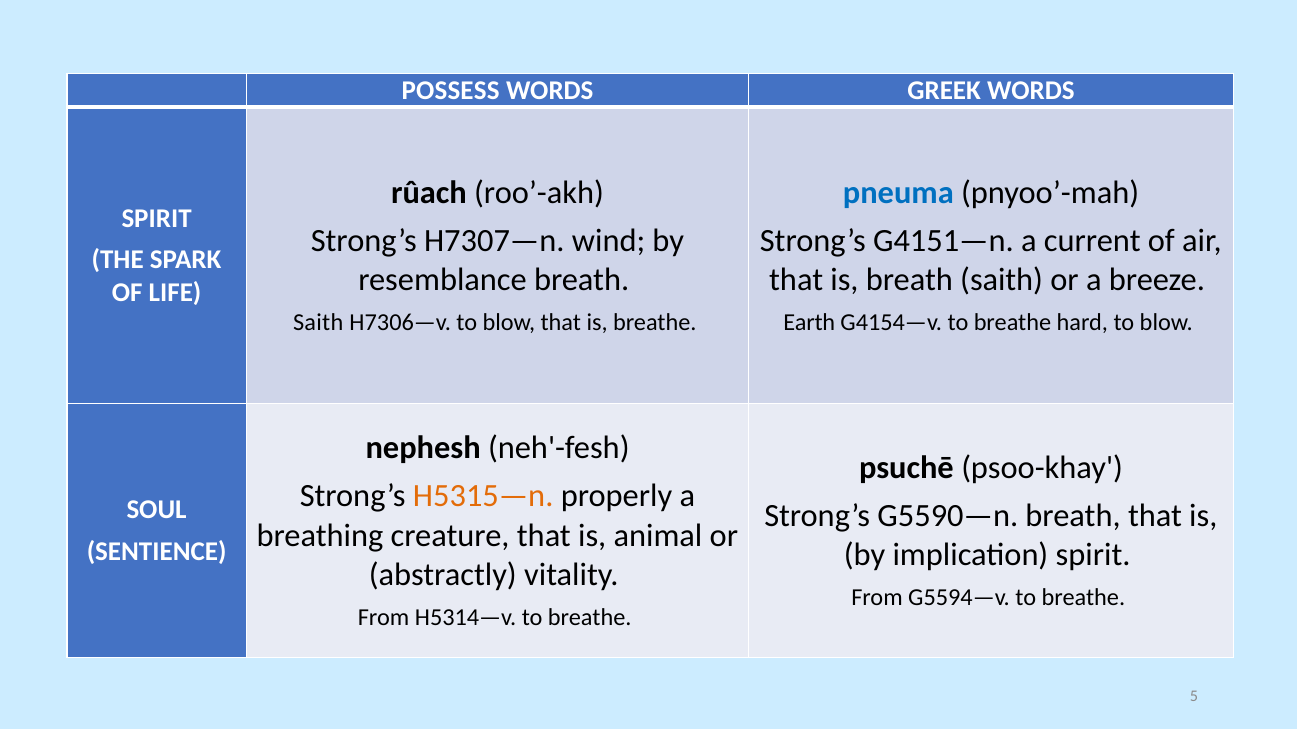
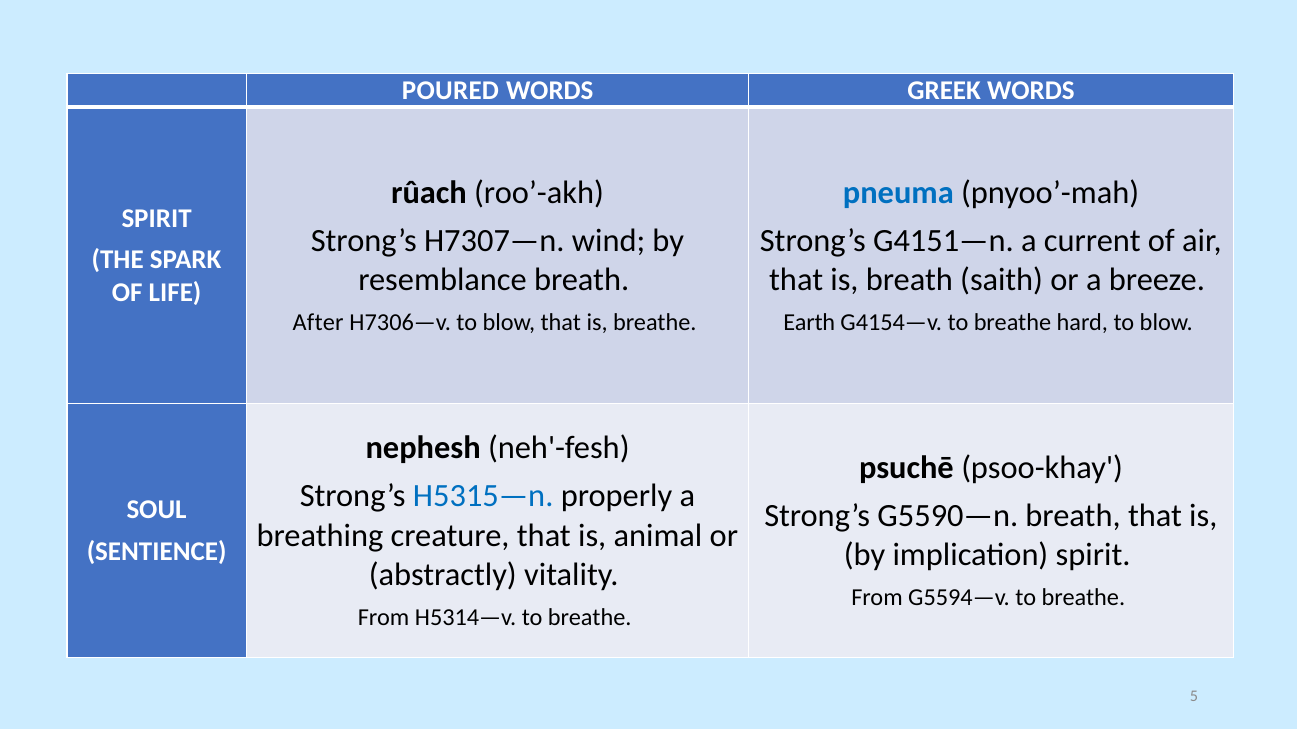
POSSESS: POSSESS -> POURED
Saith at (318, 323): Saith -> After
H5315—n colour: orange -> blue
